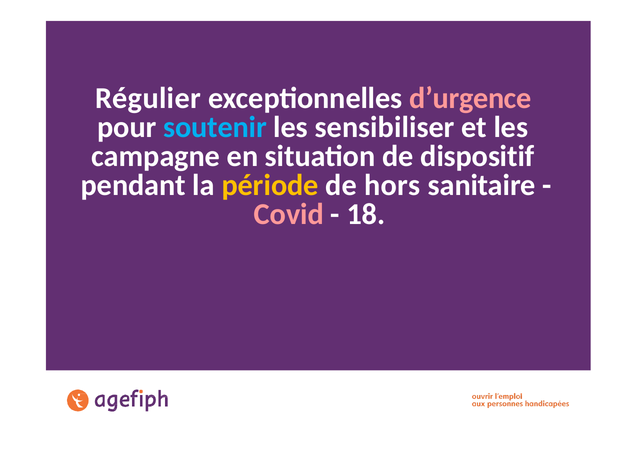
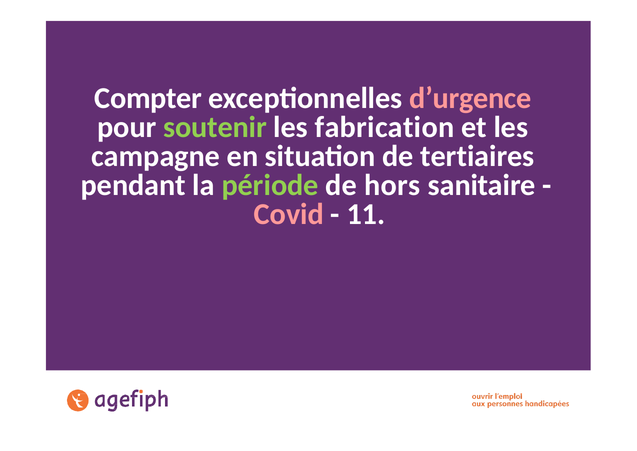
Régulier: Régulier -> Compter
soutenir colour: light blue -> light green
sensibiliser: sensibiliser -> fabrication
dispositif: dispositif -> tertiaires
période colour: yellow -> light green
18: 18 -> 11
